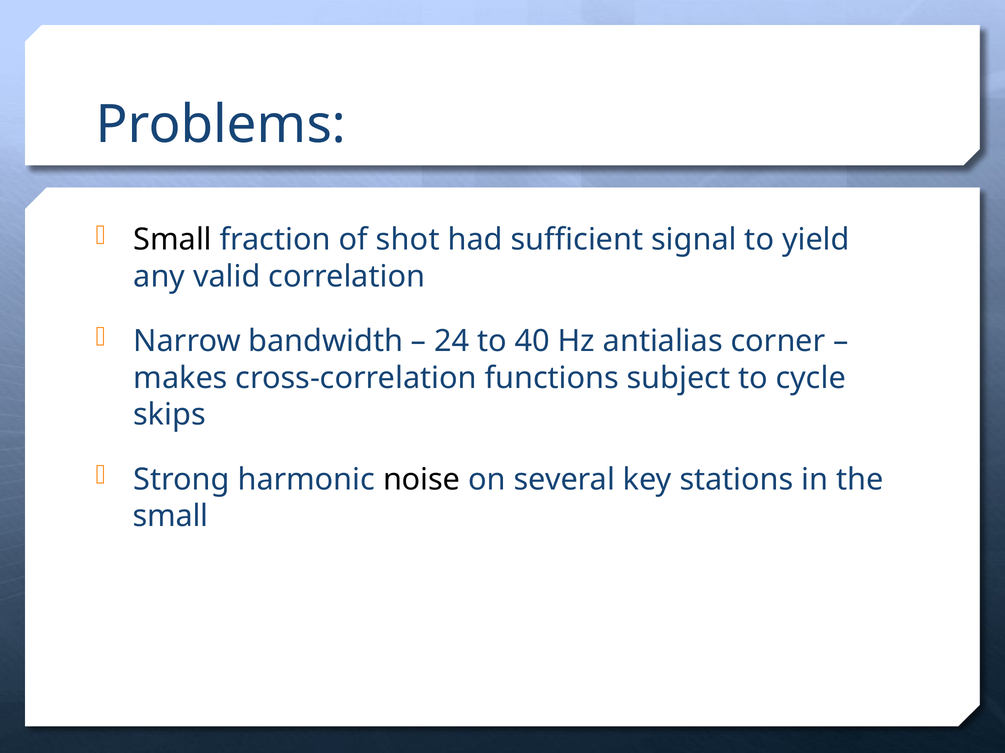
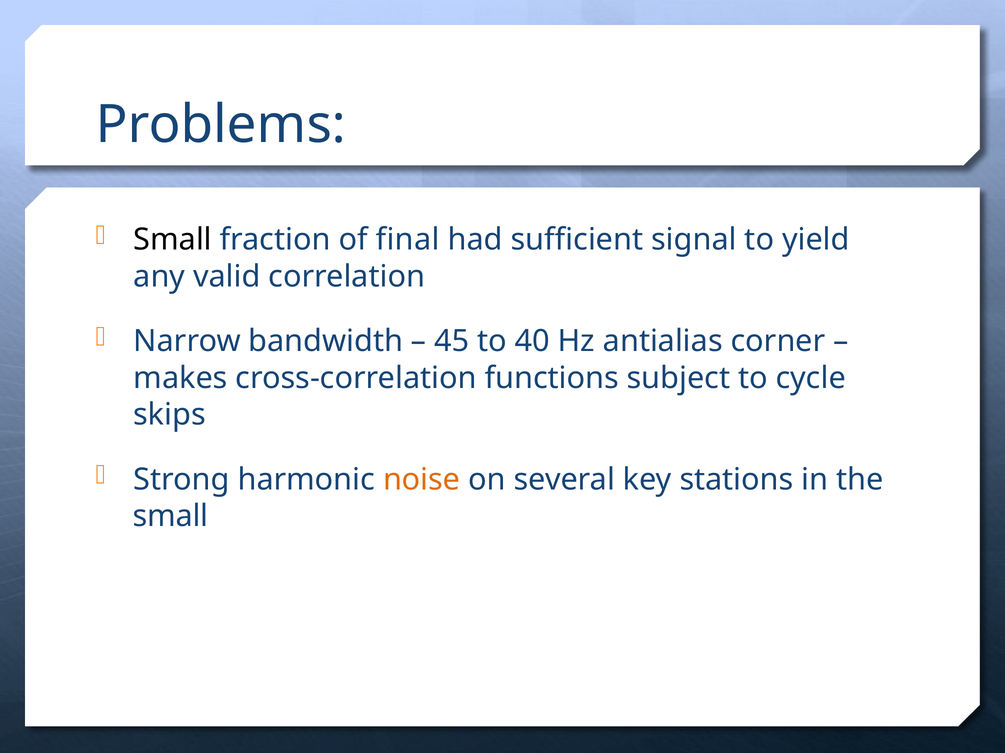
shot: shot -> final
24: 24 -> 45
noise colour: black -> orange
